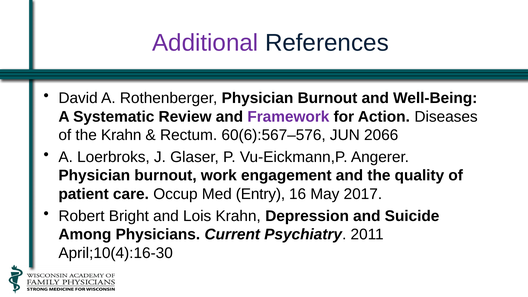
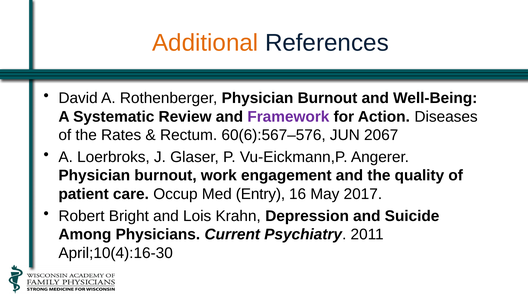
Additional colour: purple -> orange
the Krahn: Krahn -> Rates
2066: 2066 -> 2067
